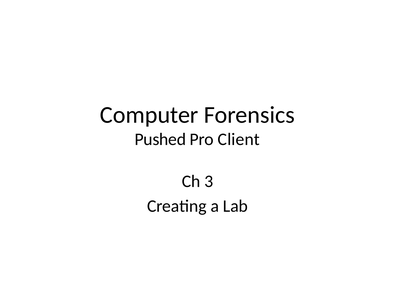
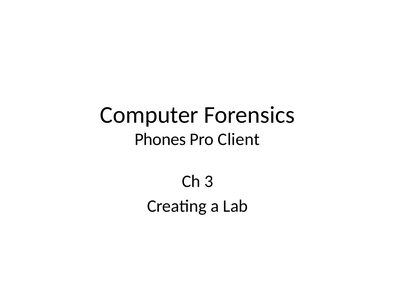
Pushed: Pushed -> Phones
